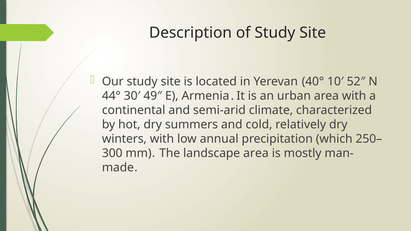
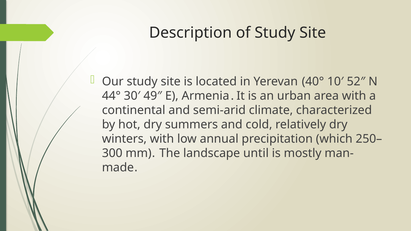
landscape area: area -> until
